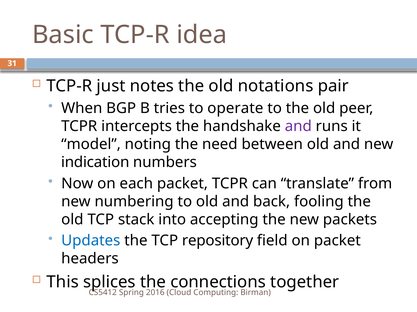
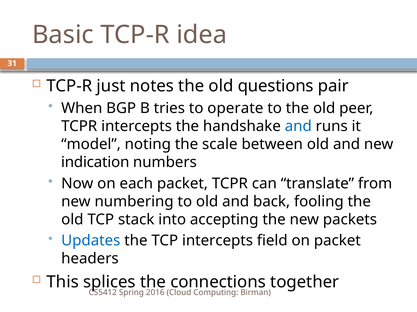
notations: notations -> questions
and at (298, 127) colour: purple -> blue
need: need -> scale
TCP repository: repository -> intercepts
